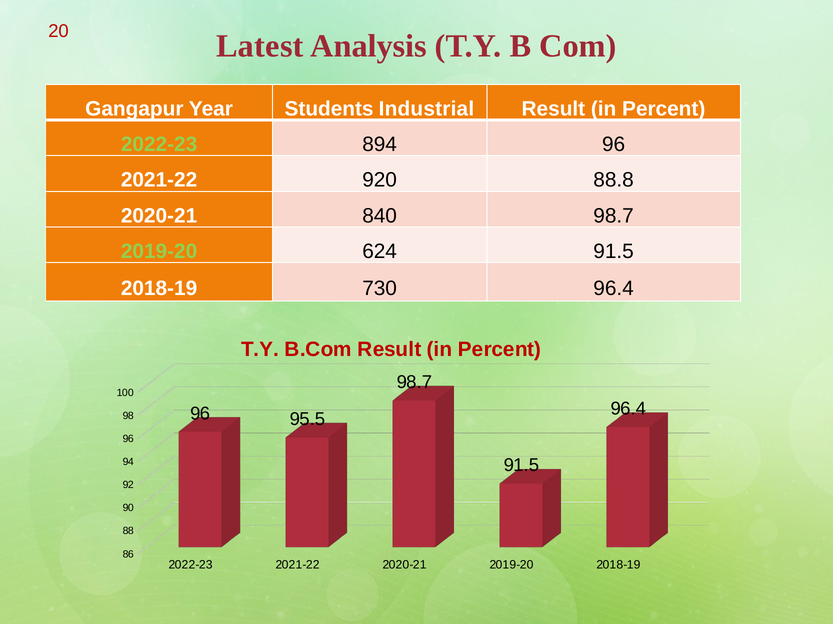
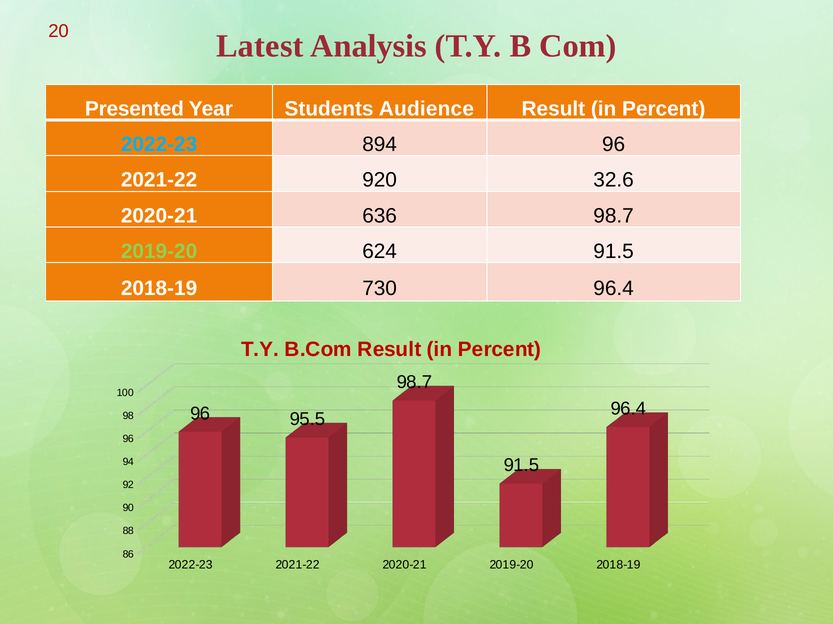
Gangapur: Gangapur -> Presented
Industrial: Industrial -> Audience
2022-23 at (159, 145) colour: light green -> light blue
88.8: 88.8 -> 32.6
840: 840 -> 636
